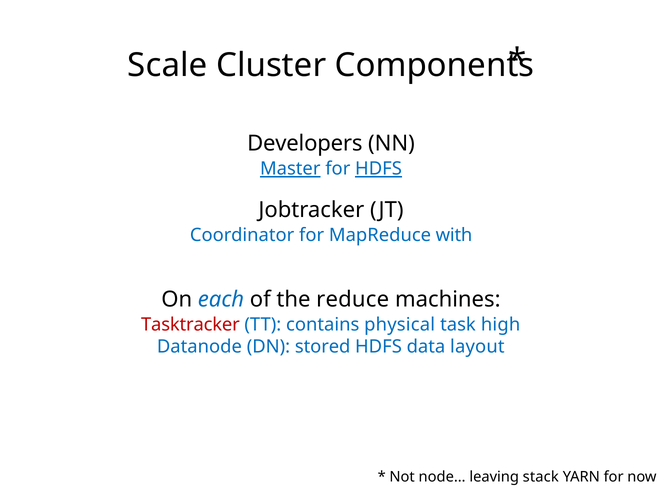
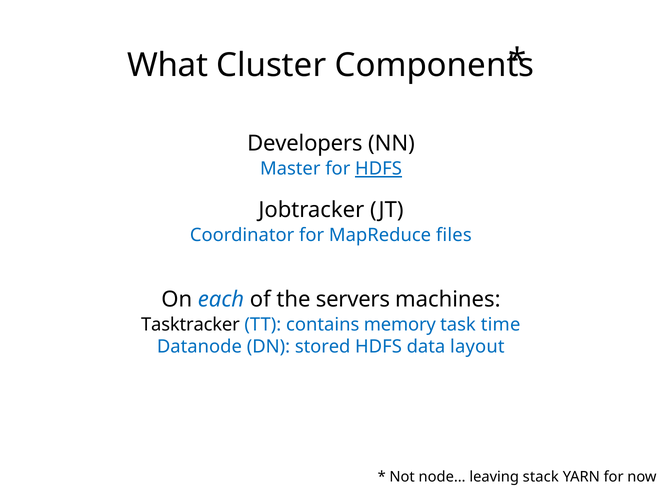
Scale: Scale -> What
Master underline: present -> none
with: with -> files
reduce: reduce -> servers
Tasktracker colour: red -> black
physical: physical -> memory
high: high -> time
